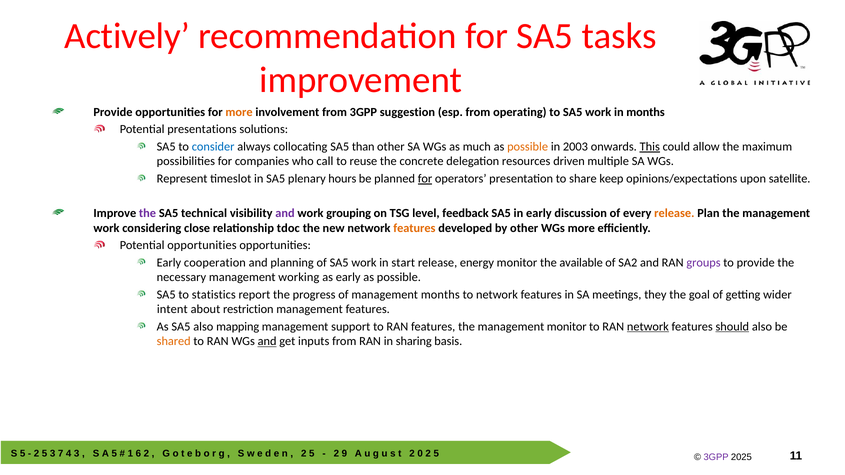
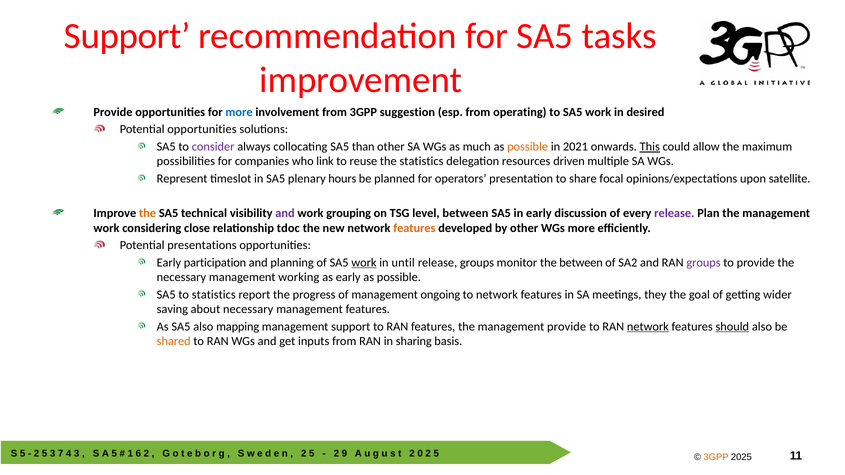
Actively at (127, 36): Actively -> Support
more at (239, 112) colour: orange -> blue
in months: months -> desired
Potential presentations: presentations -> opportunities
consider colour: blue -> purple
2003: 2003 -> 2021
call: call -> link
the concrete: concrete -> statistics
for at (425, 179) underline: present -> none
keep: keep -> focal
the at (148, 213) colour: purple -> orange
level feedback: feedback -> between
release at (674, 213) colour: orange -> purple
Potential opportunities: opportunities -> presentations
cooperation: cooperation -> participation
work at (364, 263) underline: none -> present
start: start -> until
release energy: energy -> groups
the available: available -> between
management months: months -> ongoing
intent: intent -> saving
about restriction: restriction -> necessary
management monitor: monitor -> provide
and at (267, 342) underline: present -> none
3GPP at (716, 457) colour: purple -> orange
